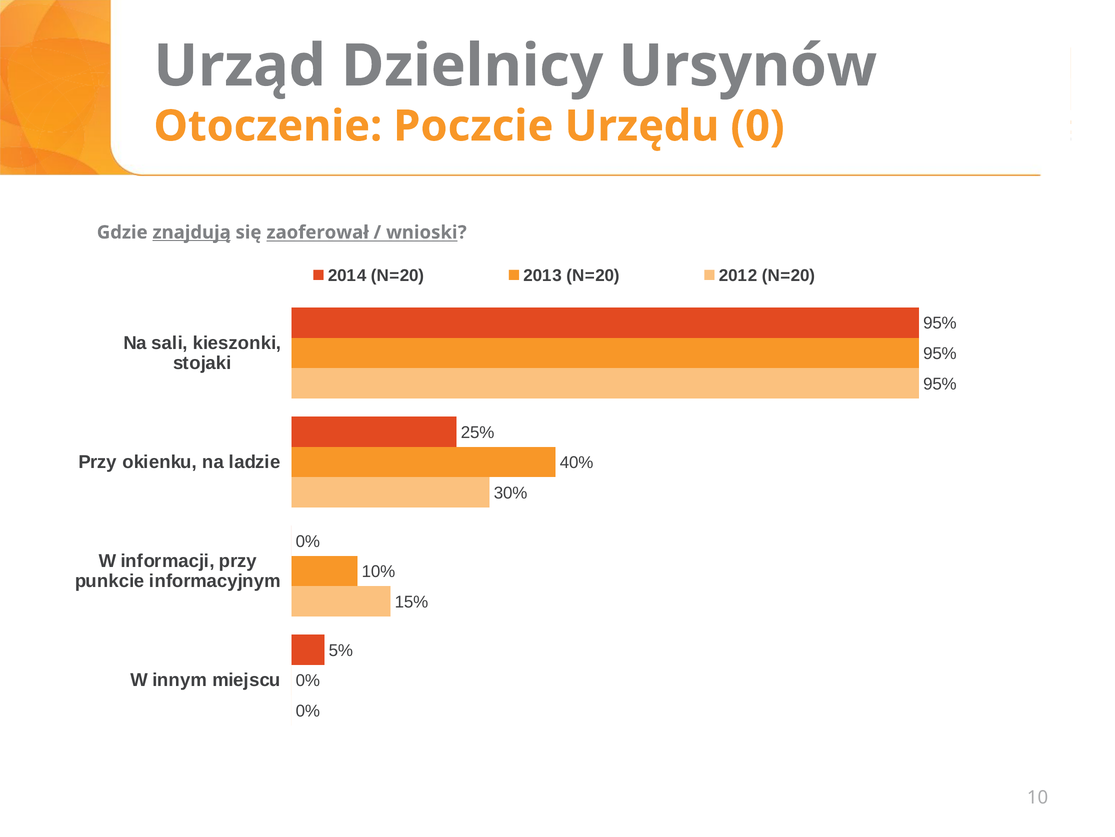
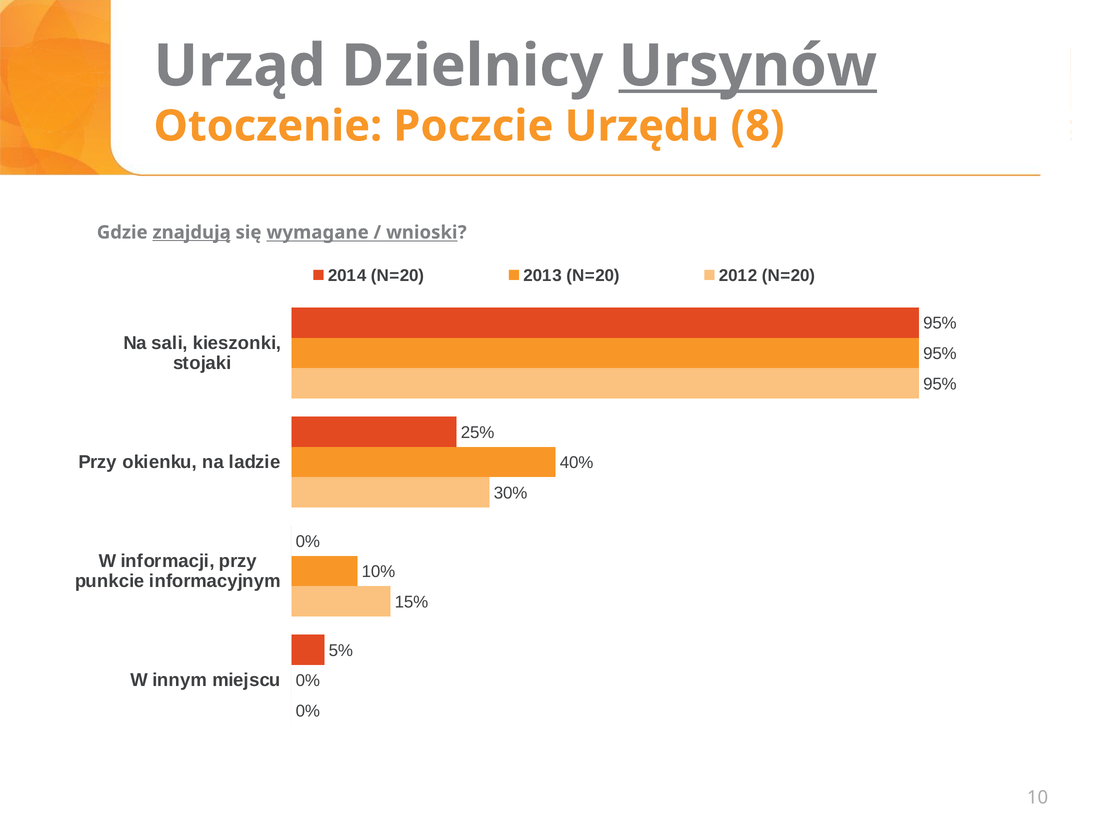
Ursynów underline: none -> present
0: 0 -> 8
zaoferował: zaoferował -> wymagane
